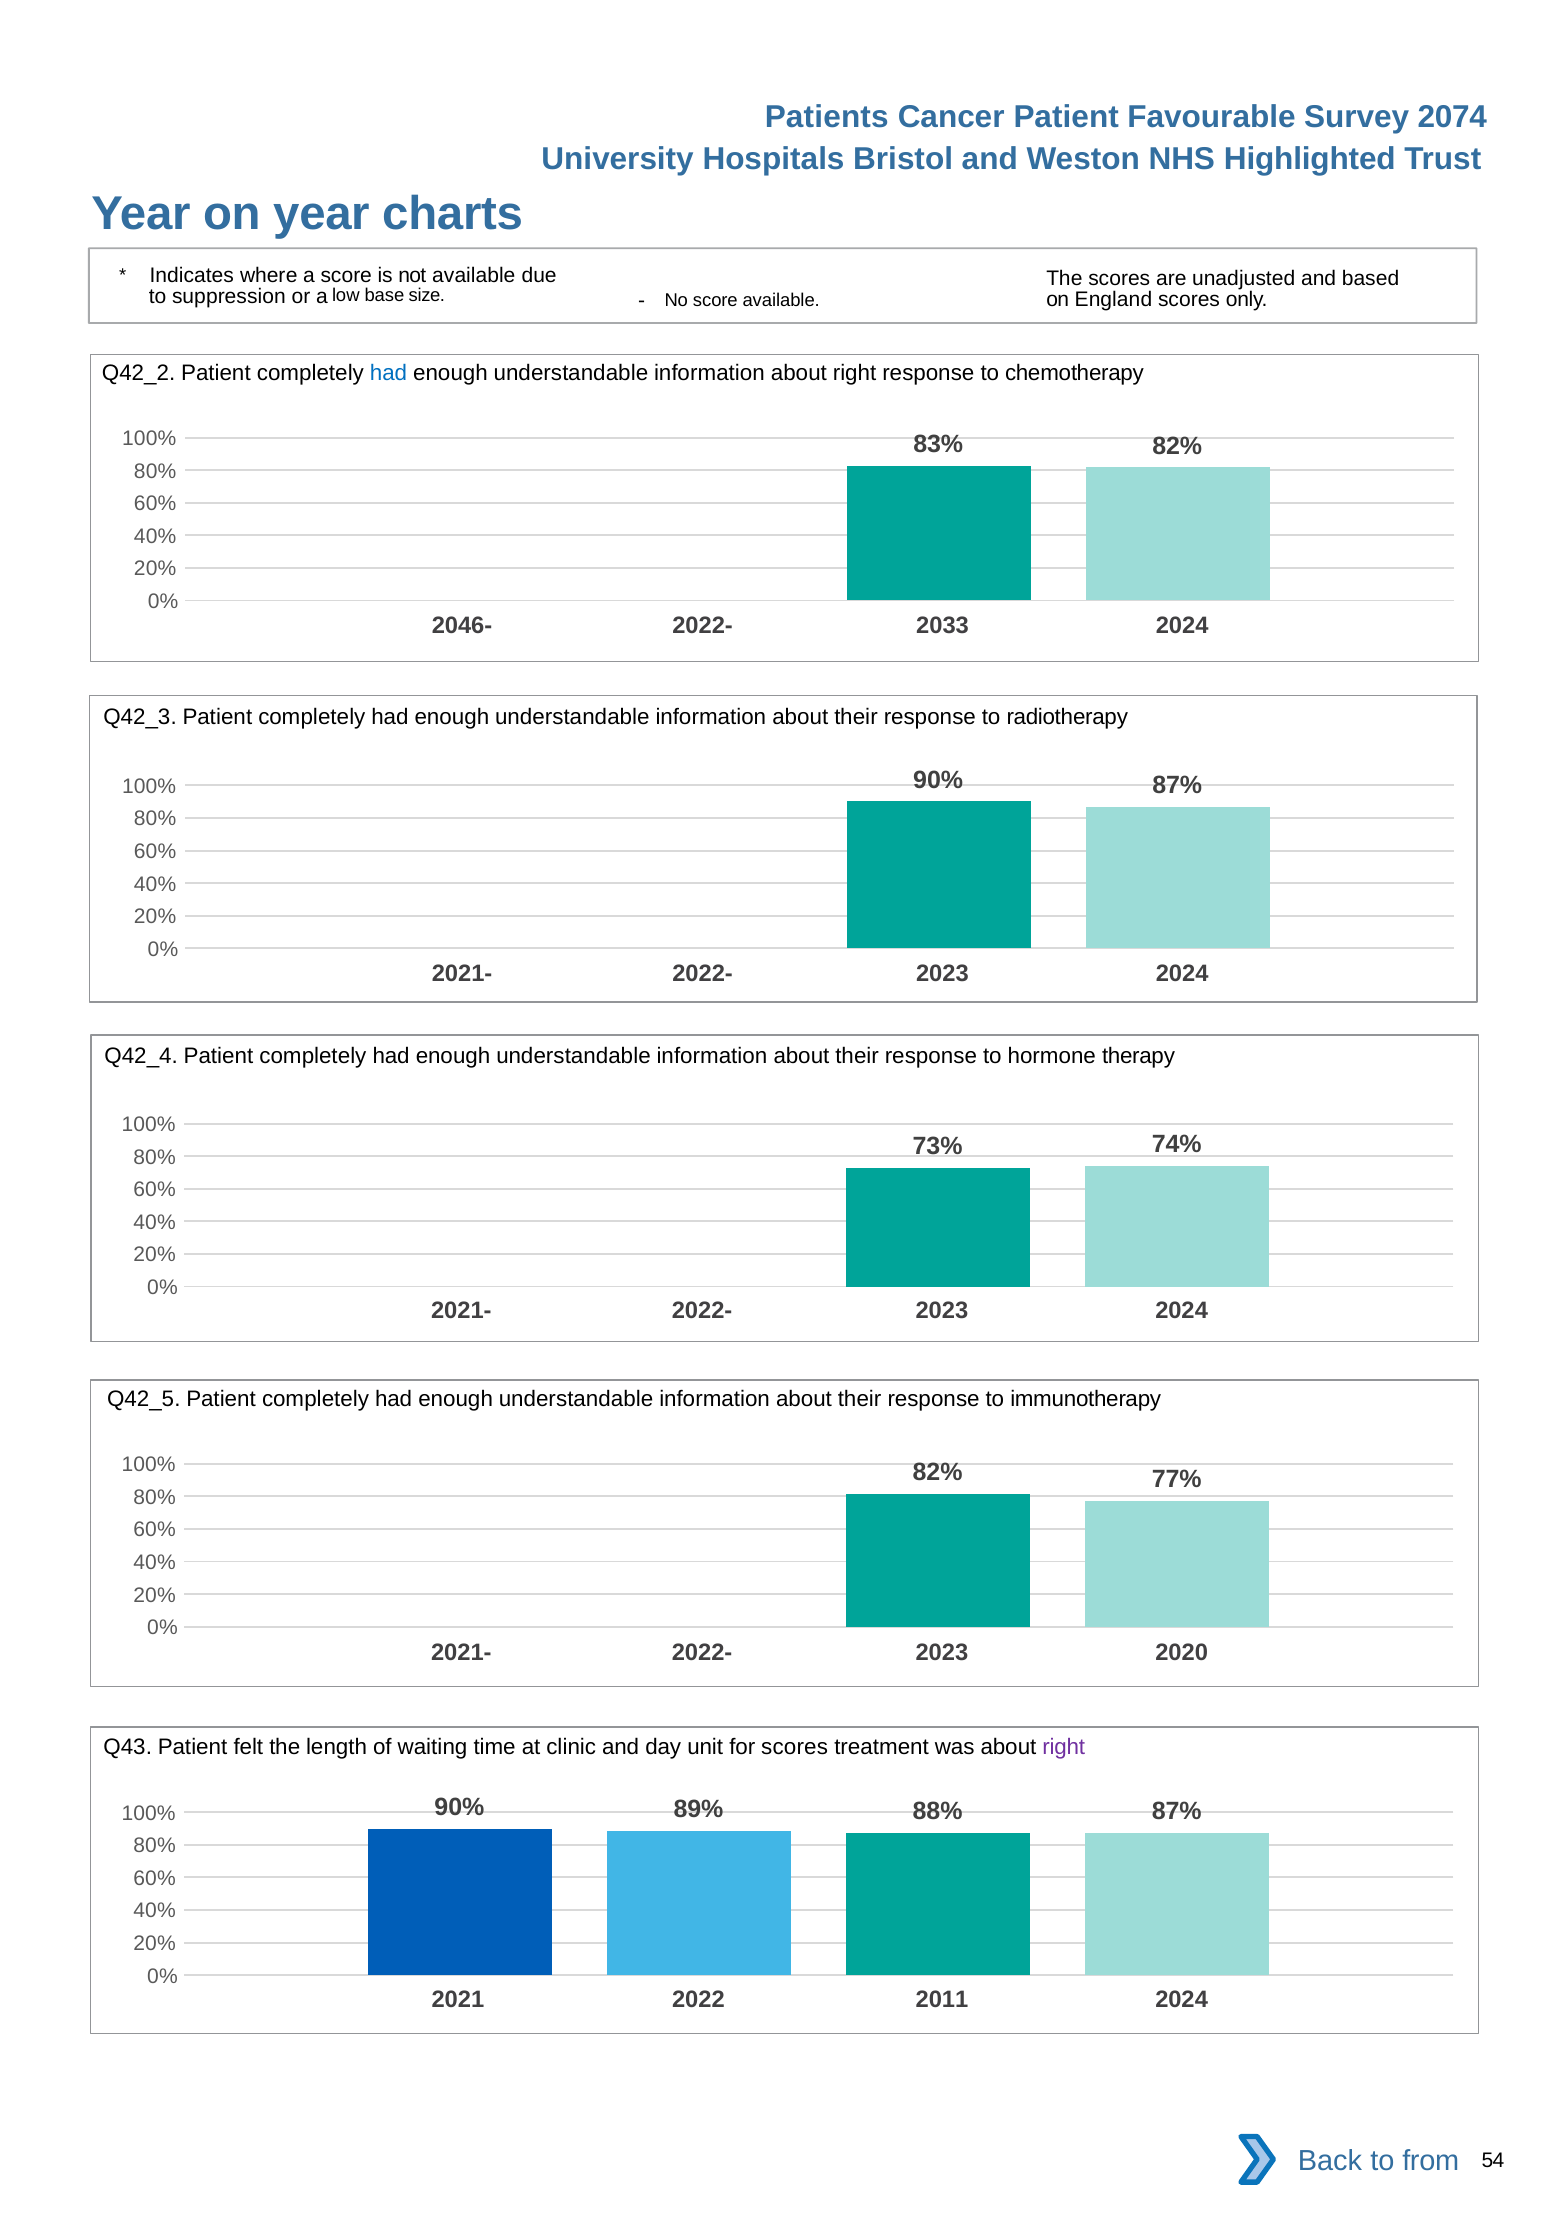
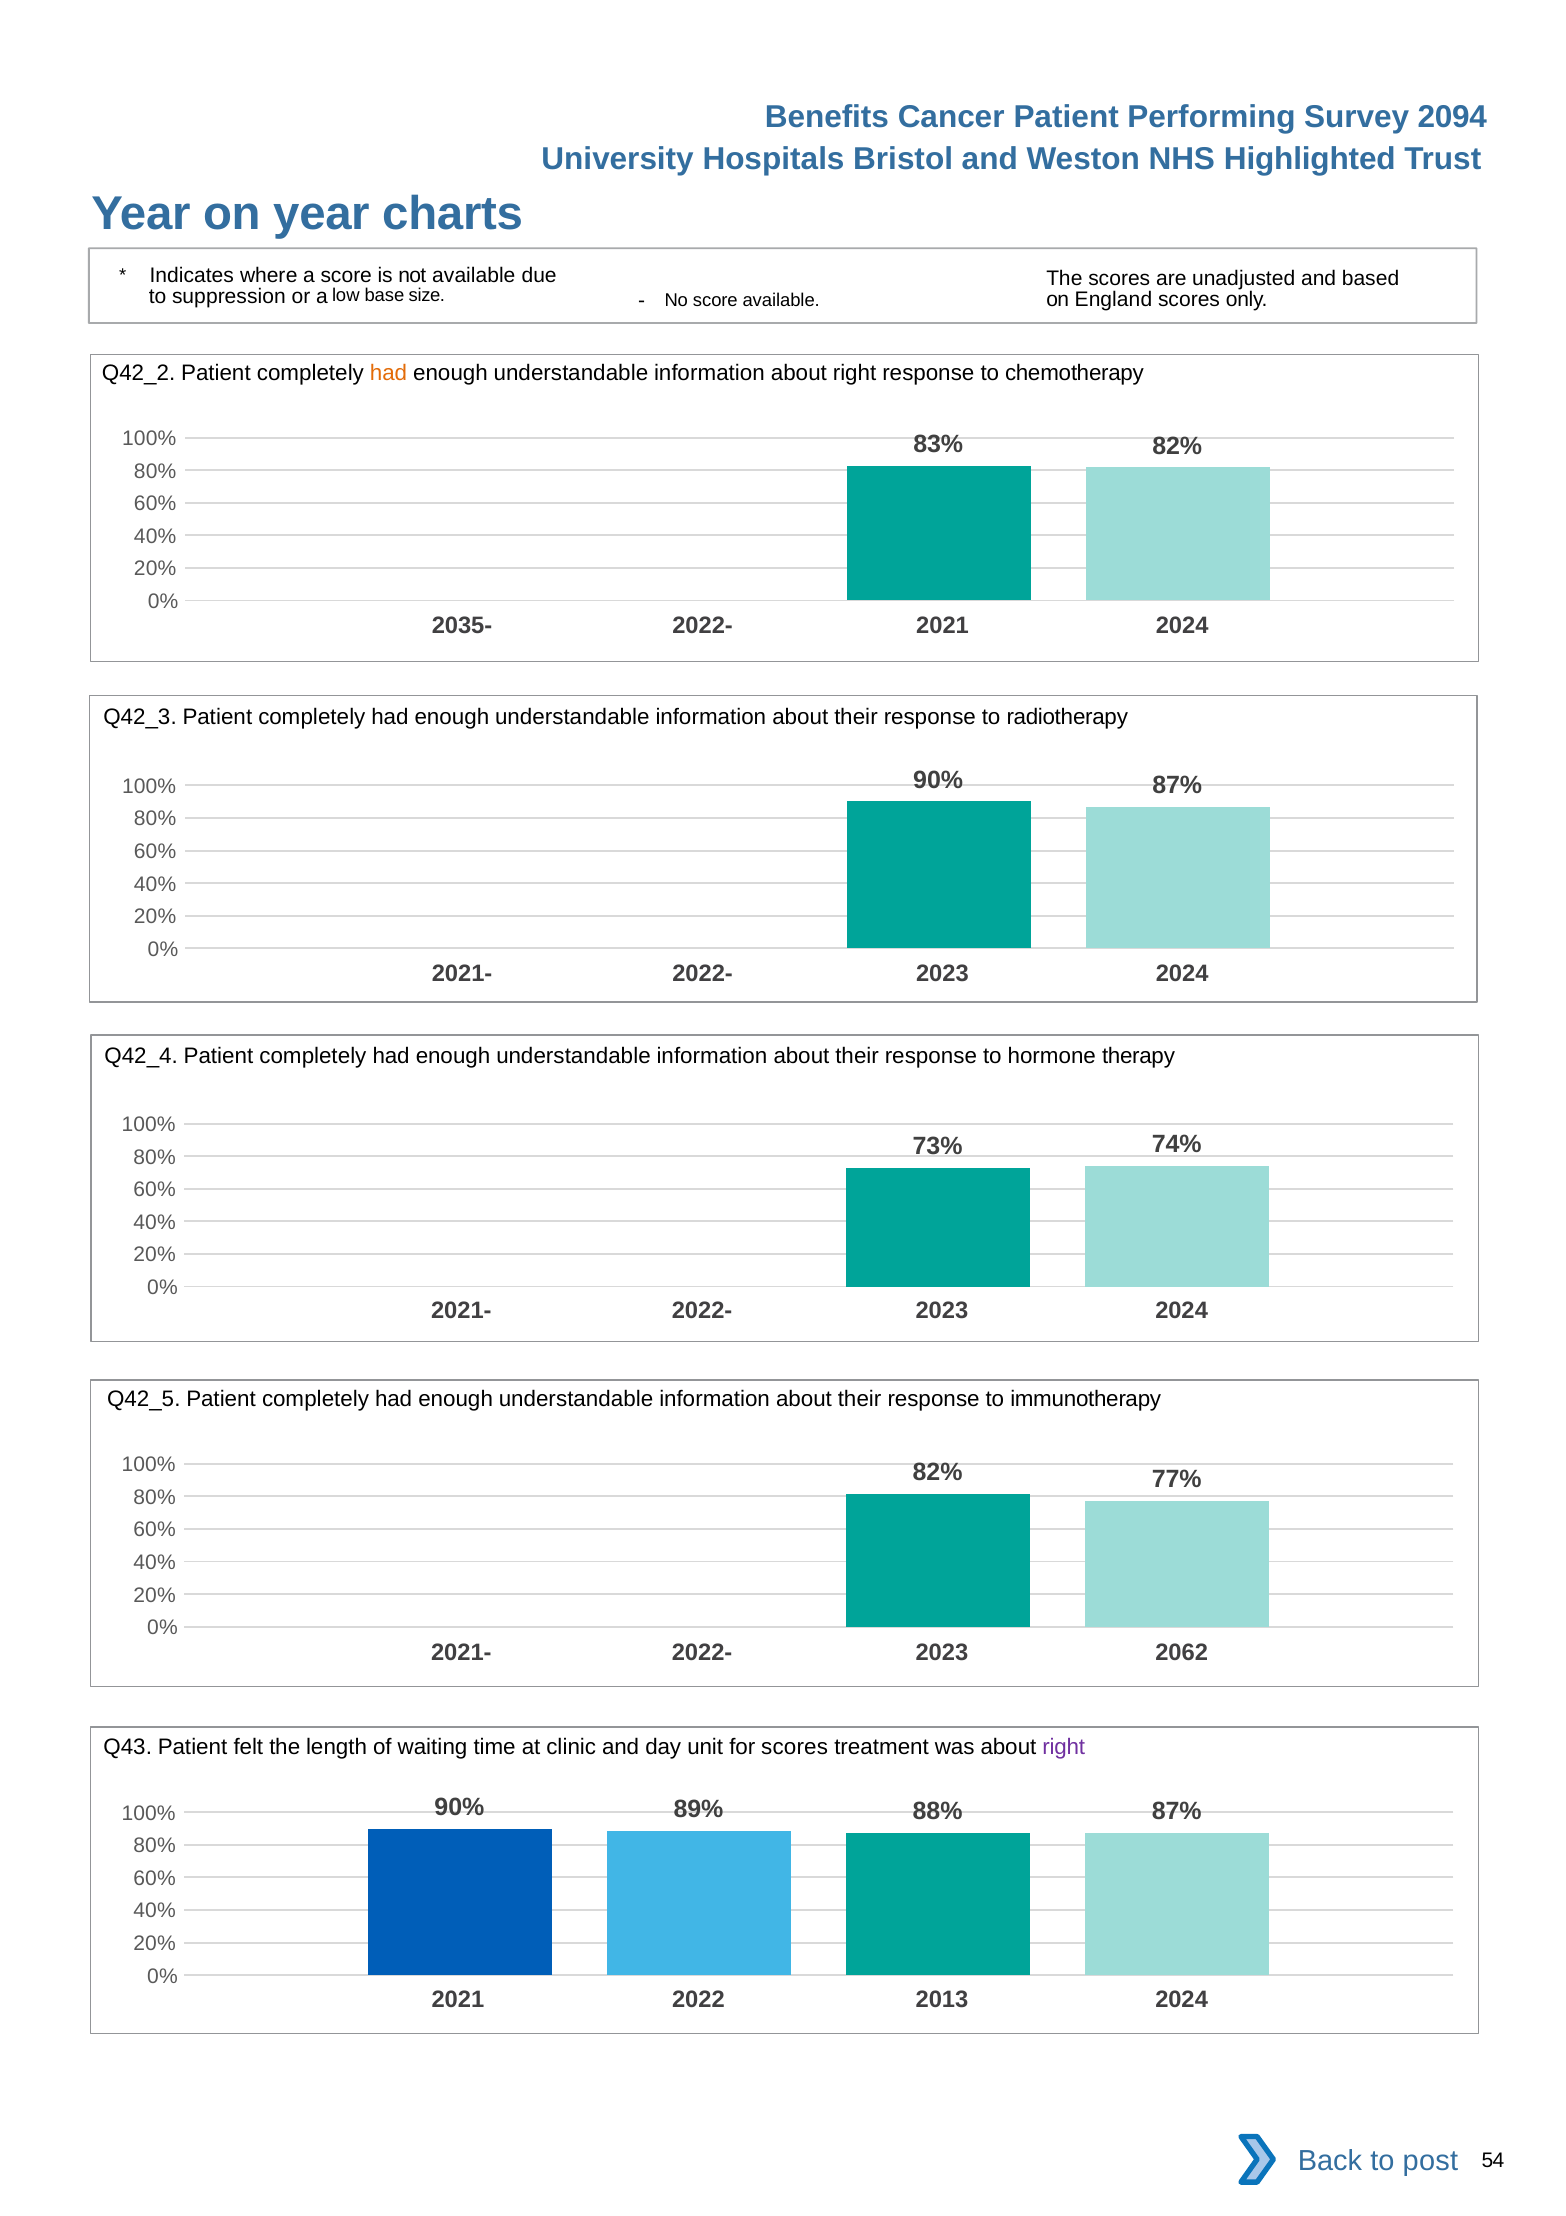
Patients: Patients -> Benefits
Favourable: Favourable -> Performing
2074: 2074 -> 2094
had at (389, 373) colour: blue -> orange
2046-: 2046- -> 2035-
2022- 2033: 2033 -> 2021
2020: 2020 -> 2062
2011: 2011 -> 2013
from: from -> post
